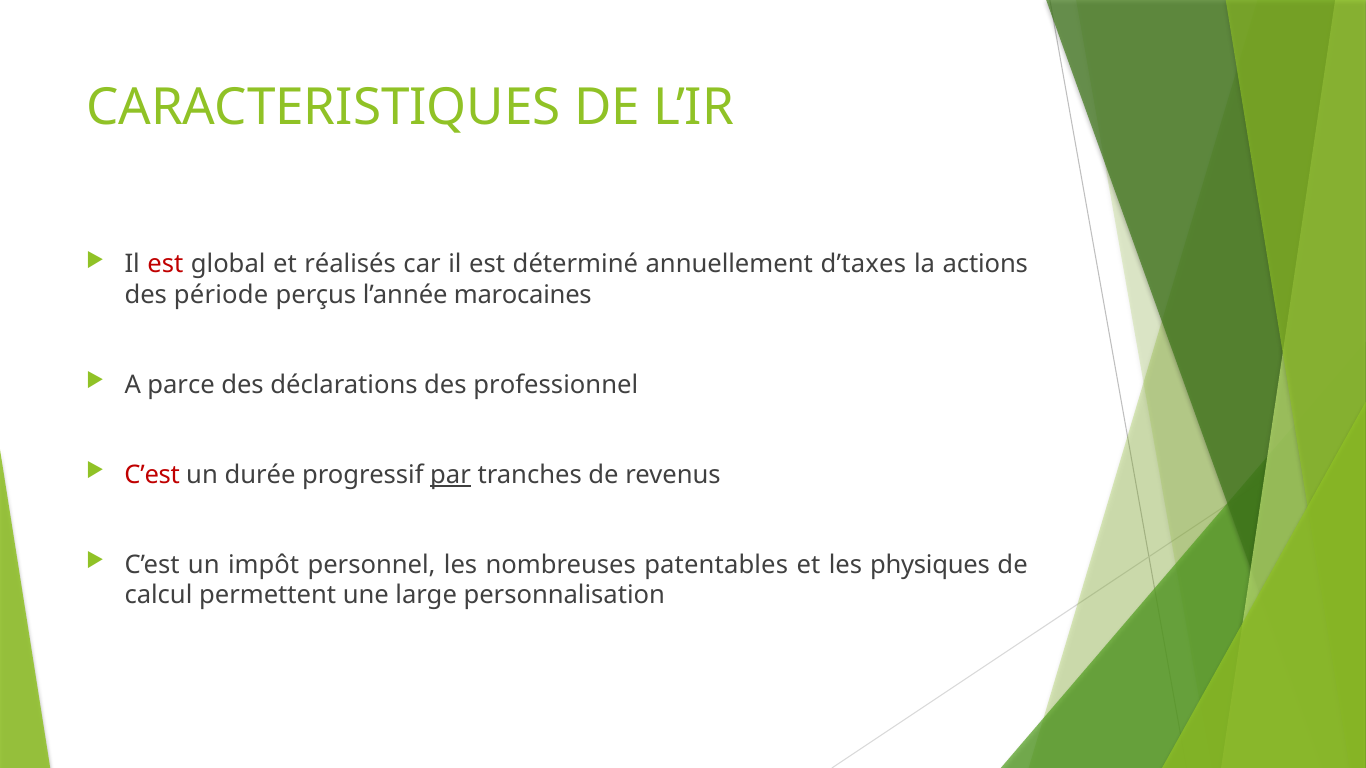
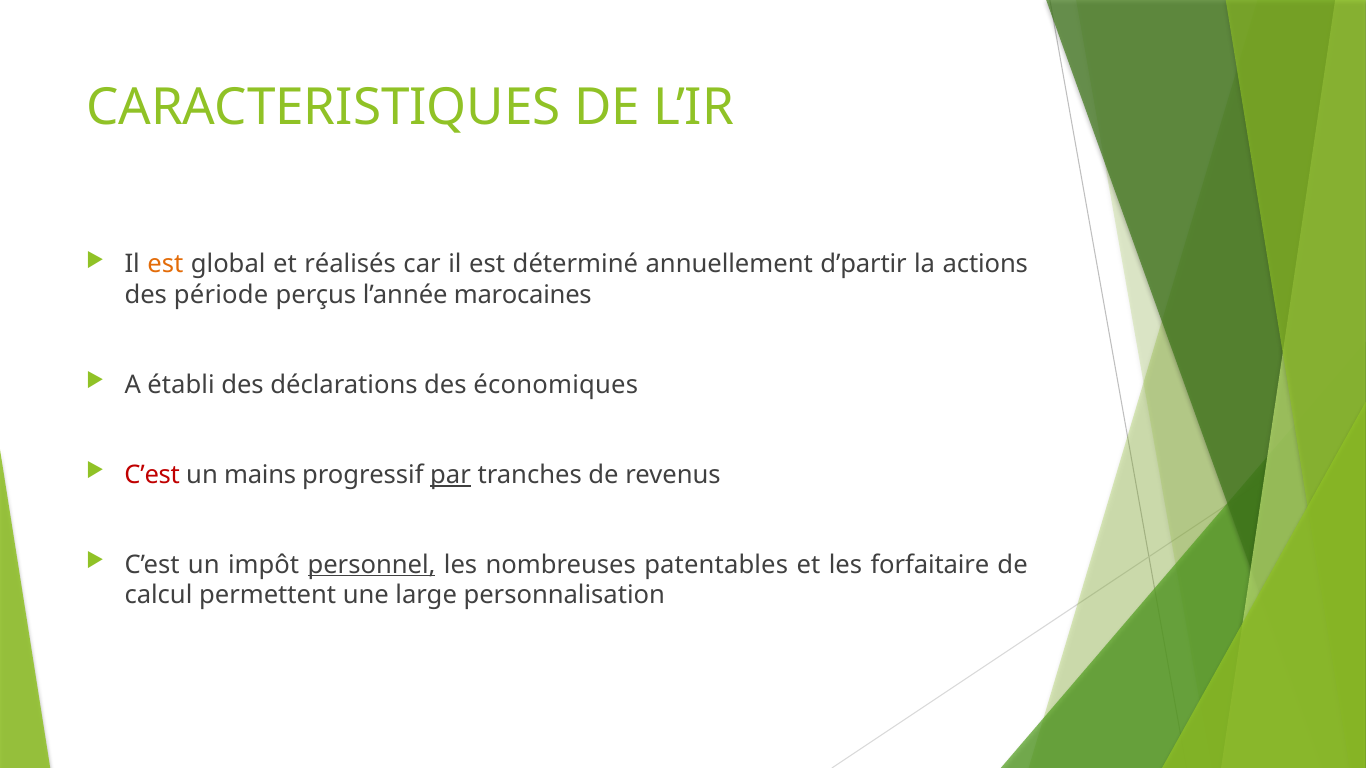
est at (165, 264) colour: red -> orange
d’taxes: d’taxes -> d’partir
parce: parce -> établi
professionnel: professionnel -> économiques
durée: durée -> mains
personnel underline: none -> present
physiques: physiques -> forfaitaire
